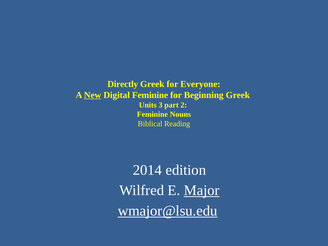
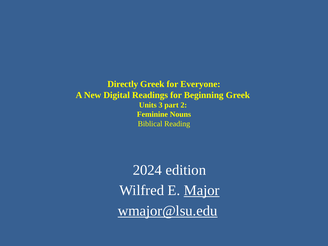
New underline: present -> none
Digital Feminine: Feminine -> Readings
2014: 2014 -> 2024
